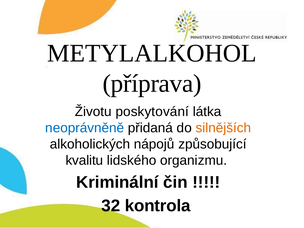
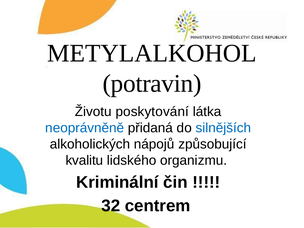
příprava: příprava -> potravin
silnějších colour: orange -> blue
kontrola: kontrola -> centrem
